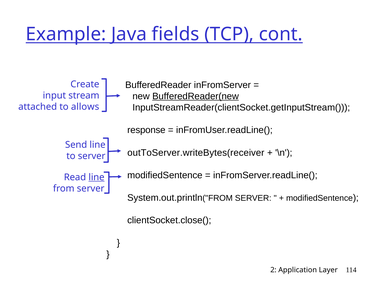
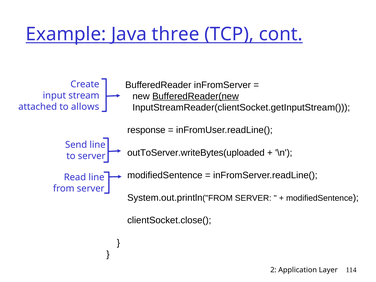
fields: fields -> three
outToServer.writeBytes(receiver: outToServer.writeBytes(receiver -> outToServer.writeBytes(uploaded
line at (96, 177) underline: present -> none
